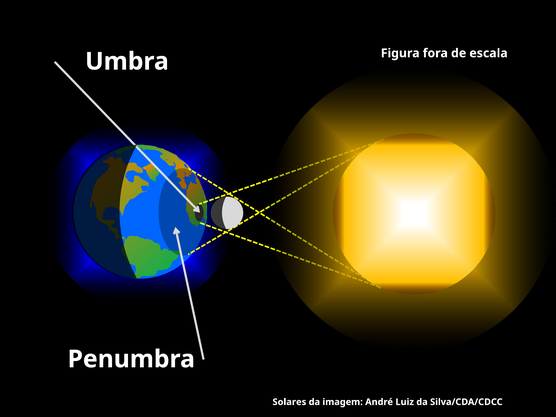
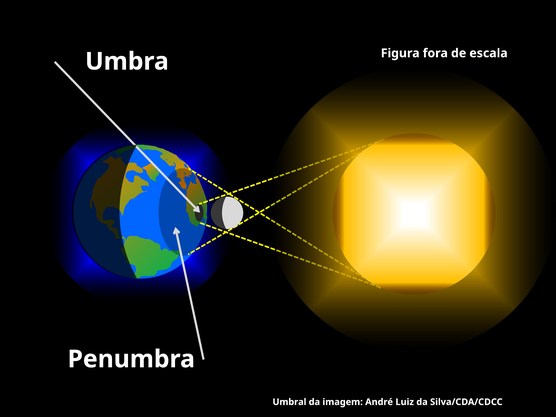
Solares: Solares -> Umbral
